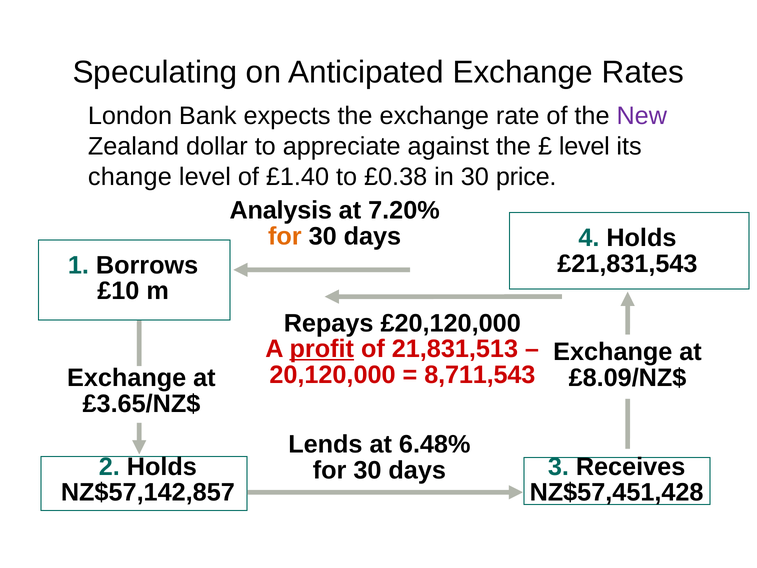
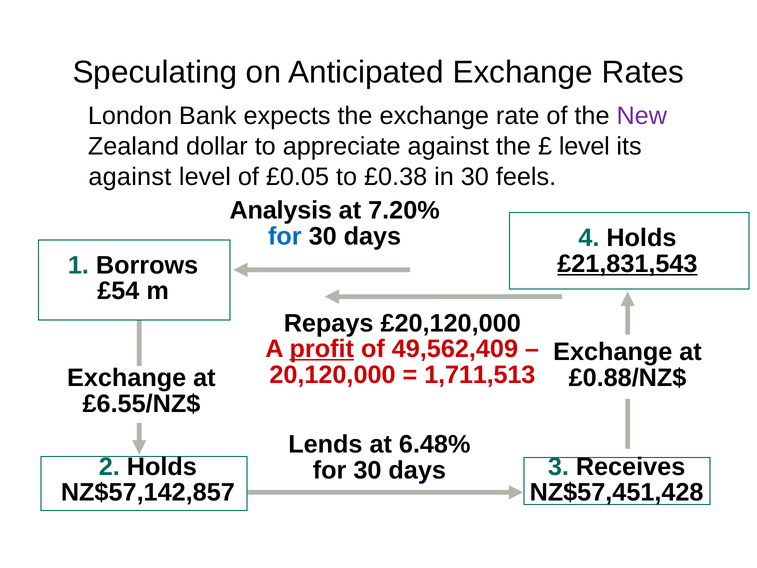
change at (130, 177): change -> against
£1.40: £1.40 -> £0.05
price: price -> feels
for at (285, 236) colour: orange -> blue
£21,831,543 underline: none -> present
£10: £10 -> £54
21,831,513: 21,831,513 -> 49,562,409
8,711,543: 8,711,543 -> 1,711,513
£8.09/NZ$: £8.09/NZ$ -> £0.88/NZ$
£3.65/NZ$: £3.65/NZ$ -> £6.55/NZ$
